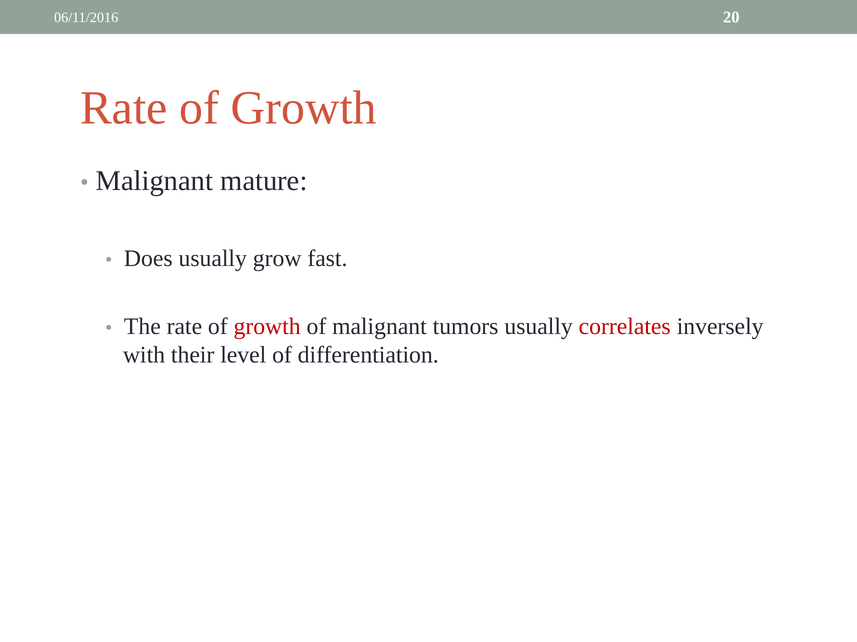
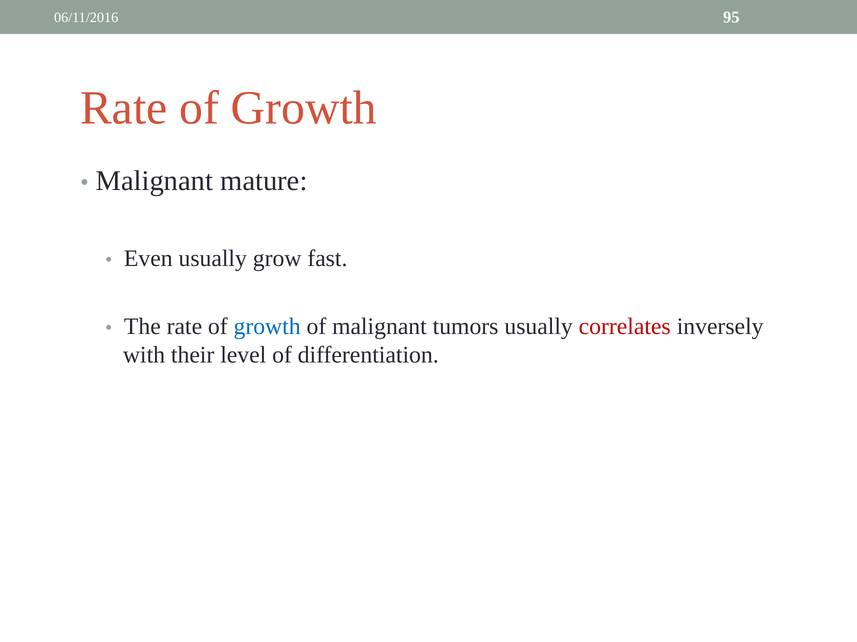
20: 20 -> 95
Does: Does -> Even
growth at (267, 327) colour: red -> blue
